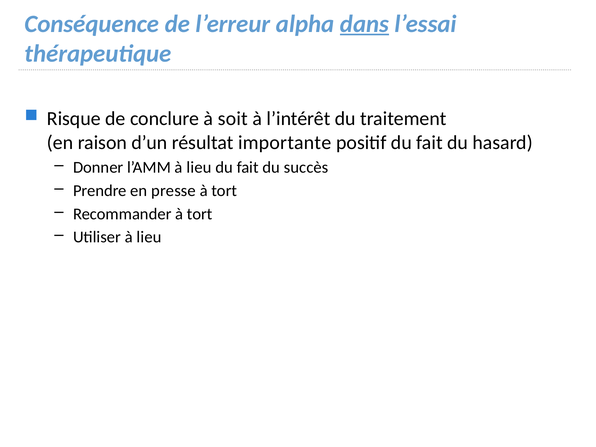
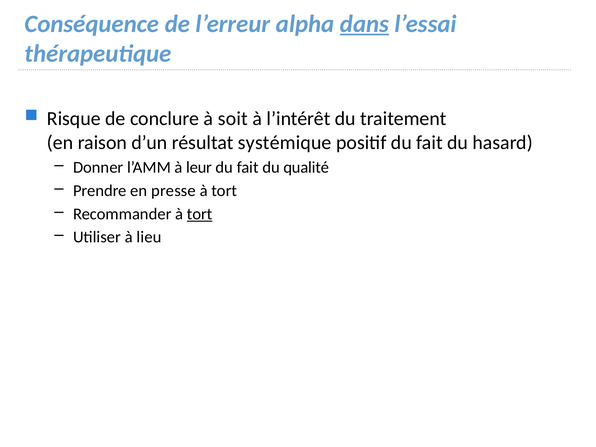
importante: importante -> systémique
l’AMM à lieu: lieu -> leur
succès: succès -> qualité
tort at (200, 214) underline: none -> present
